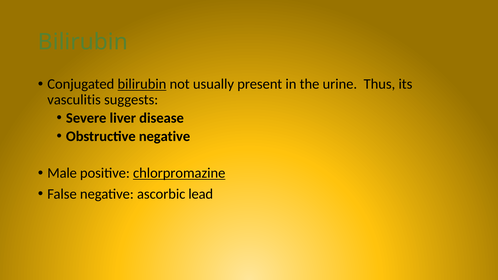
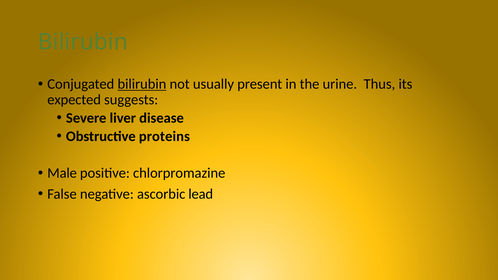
vasculitis: vasculitis -> expected
Obstructive negative: negative -> proteins
chlorpromazine underline: present -> none
